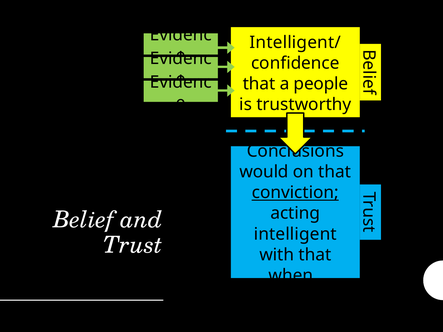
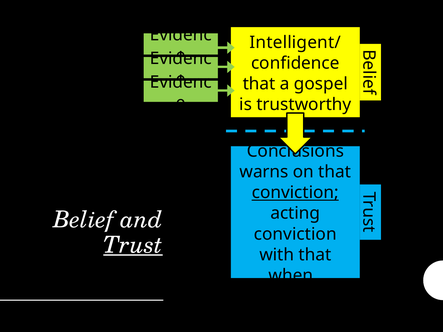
people: people -> gospel
would: would -> warns
intelligent at (295, 234): intelligent -> conviction
Trust underline: none -> present
